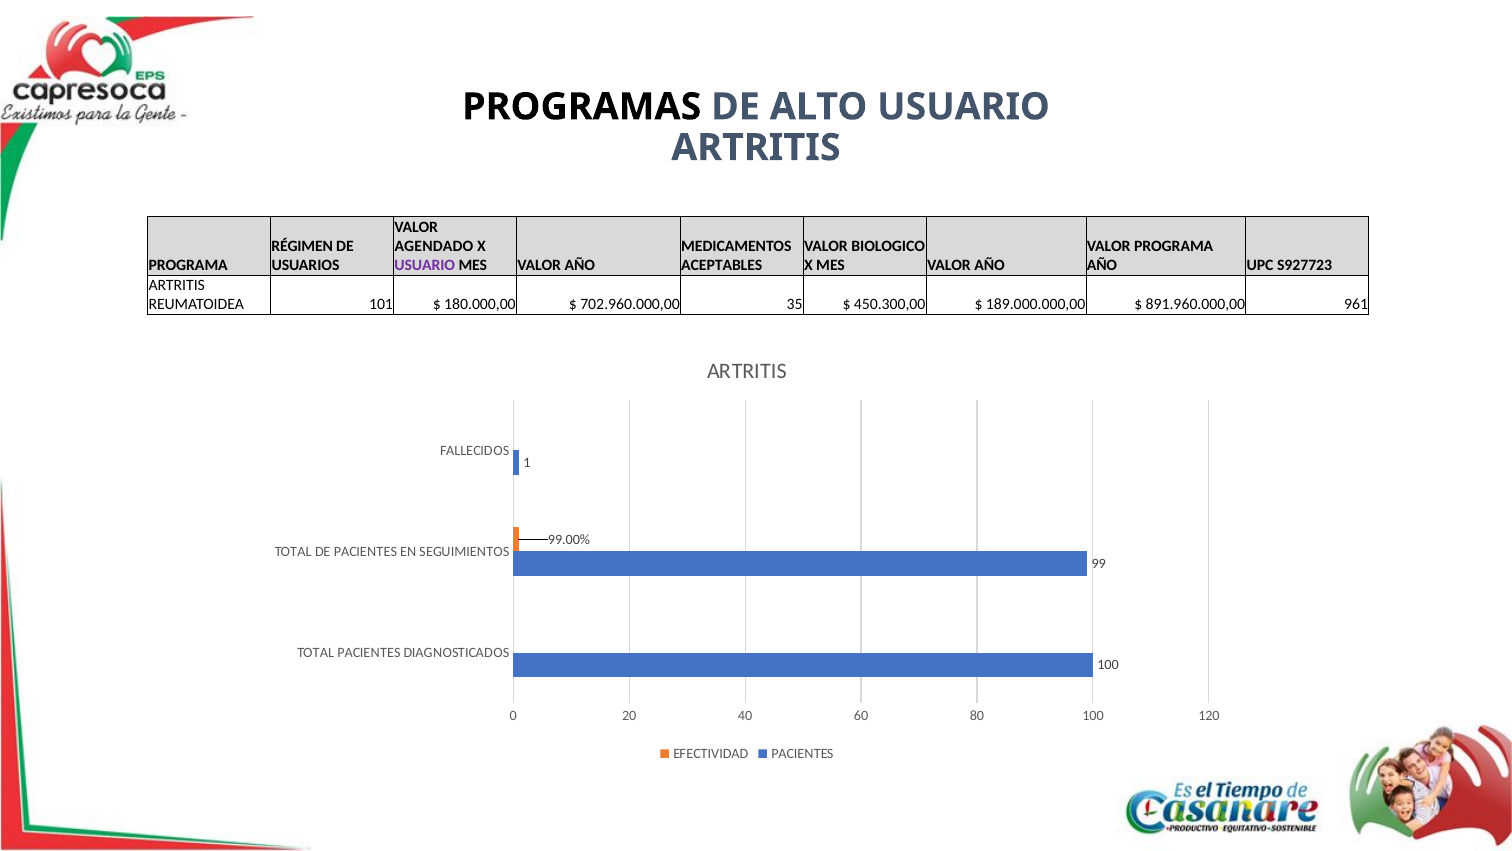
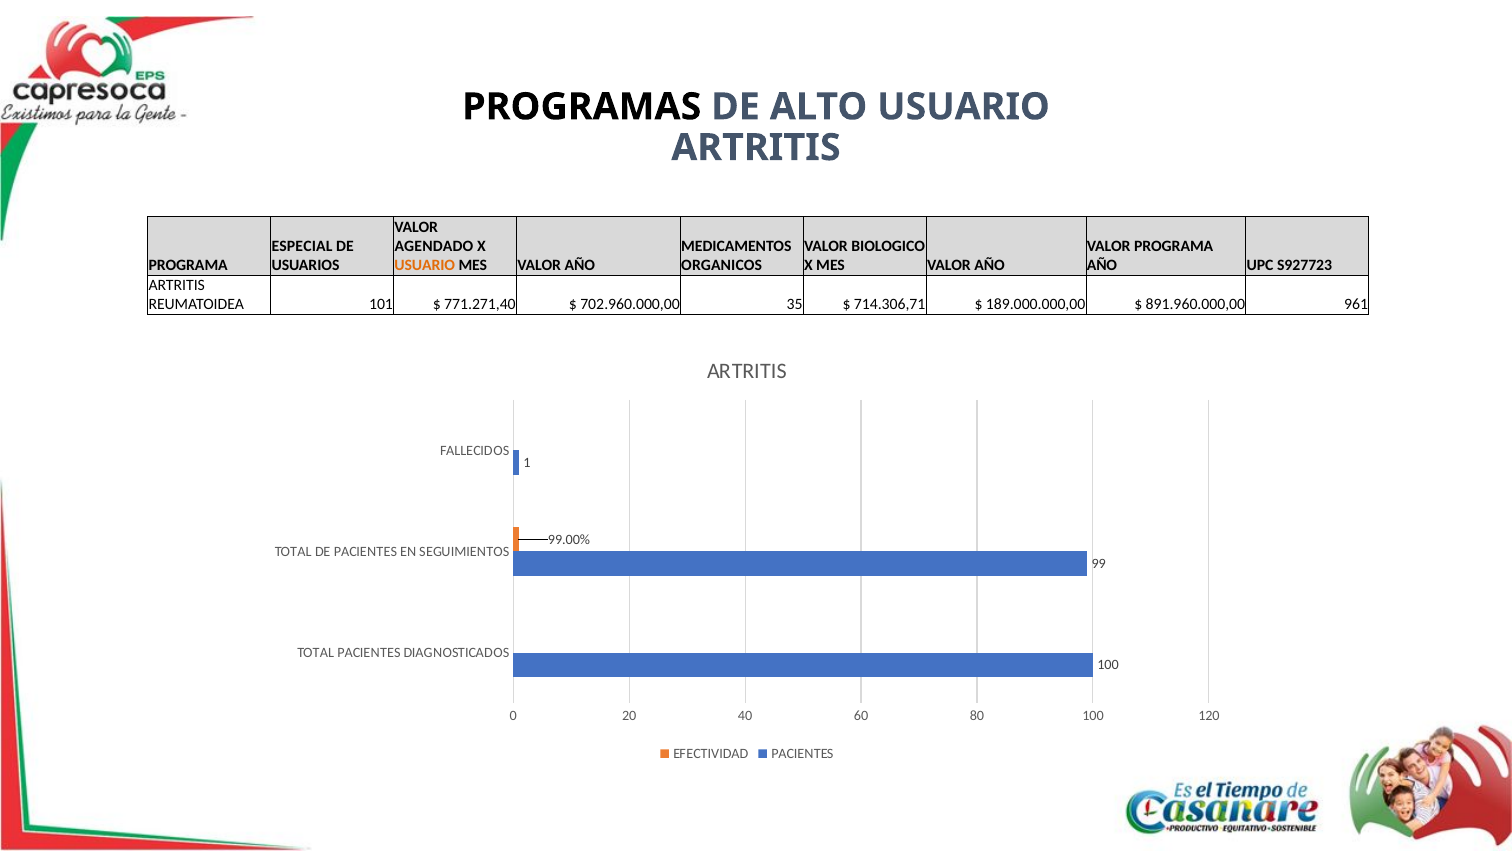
RÉGIMEN: RÉGIMEN -> ESPECIAL
USUARIO at (425, 265) colour: purple -> orange
ACEPTABLES: ACEPTABLES -> ORGANICOS
180.000,00: 180.000,00 -> 771.271,40
450.300,00: 450.300,00 -> 714.306,71
